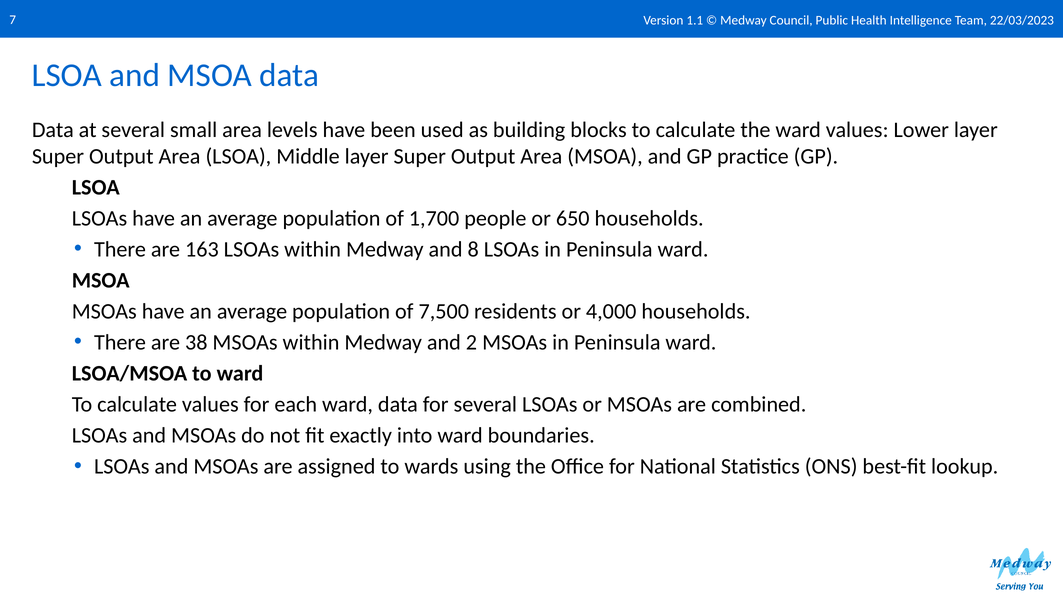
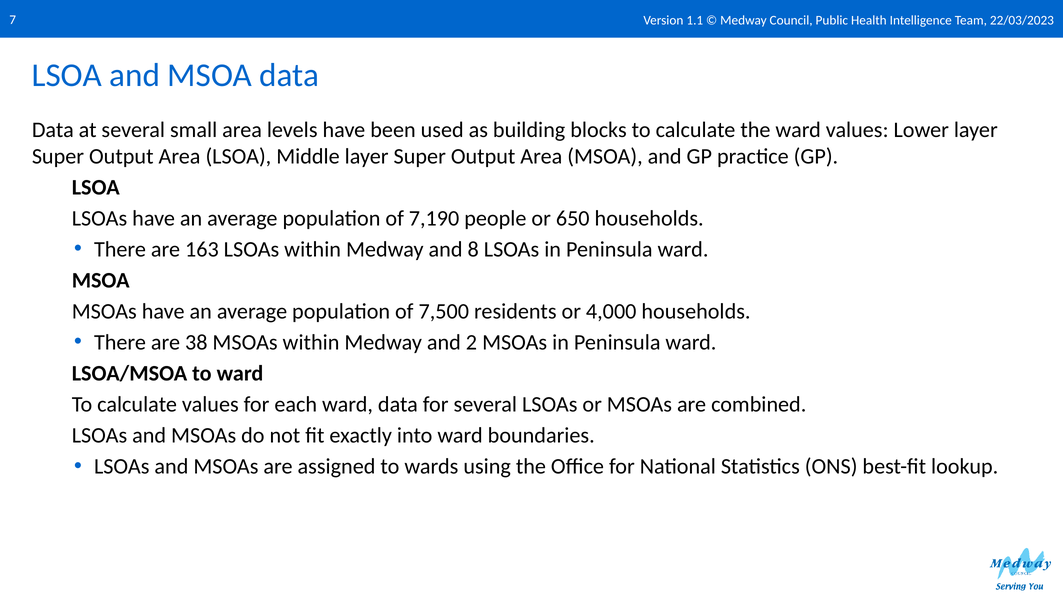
1,700: 1,700 -> 7,190
